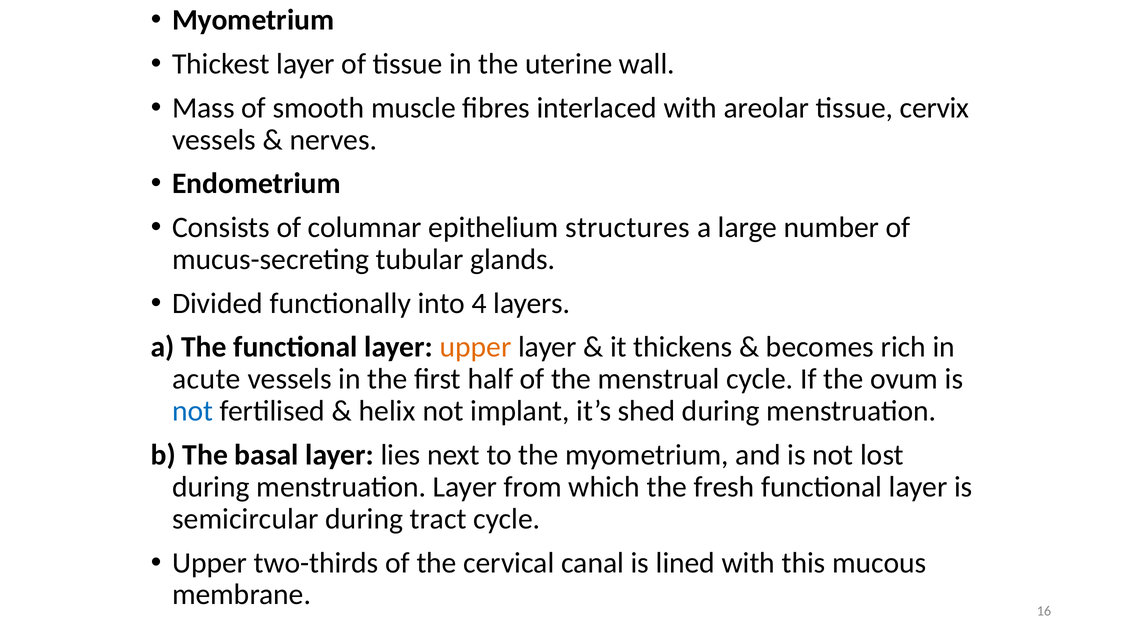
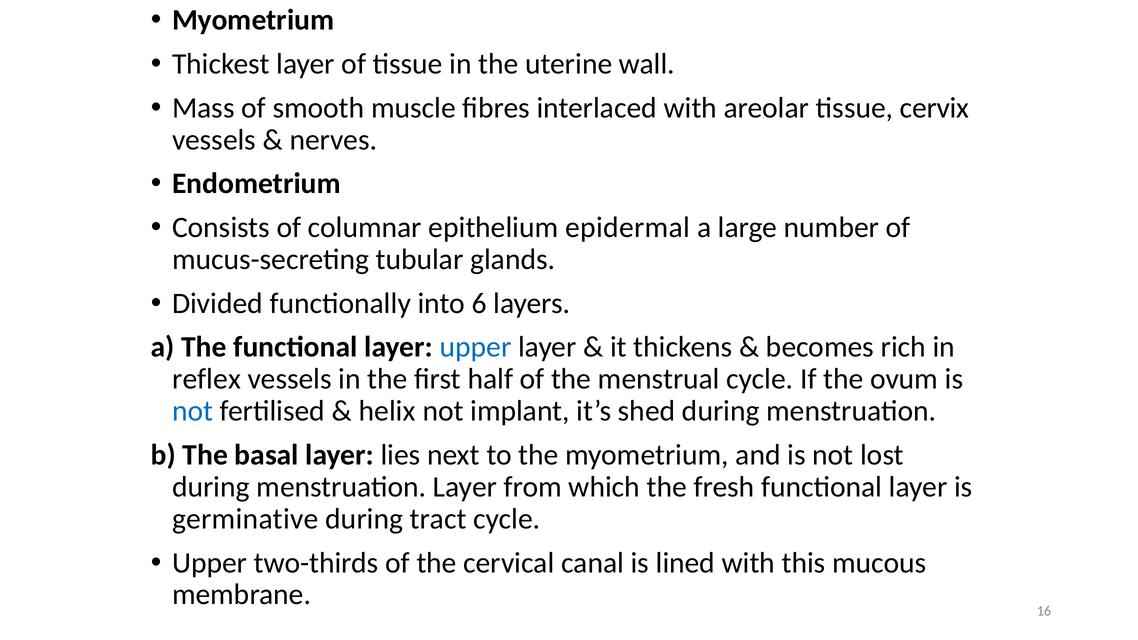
structures: structures -> epidermal
4: 4 -> 6
upper at (476, 347) colour: orange -> blue
acute: acute -> reflex
semicircular: semicircular -> germinative
